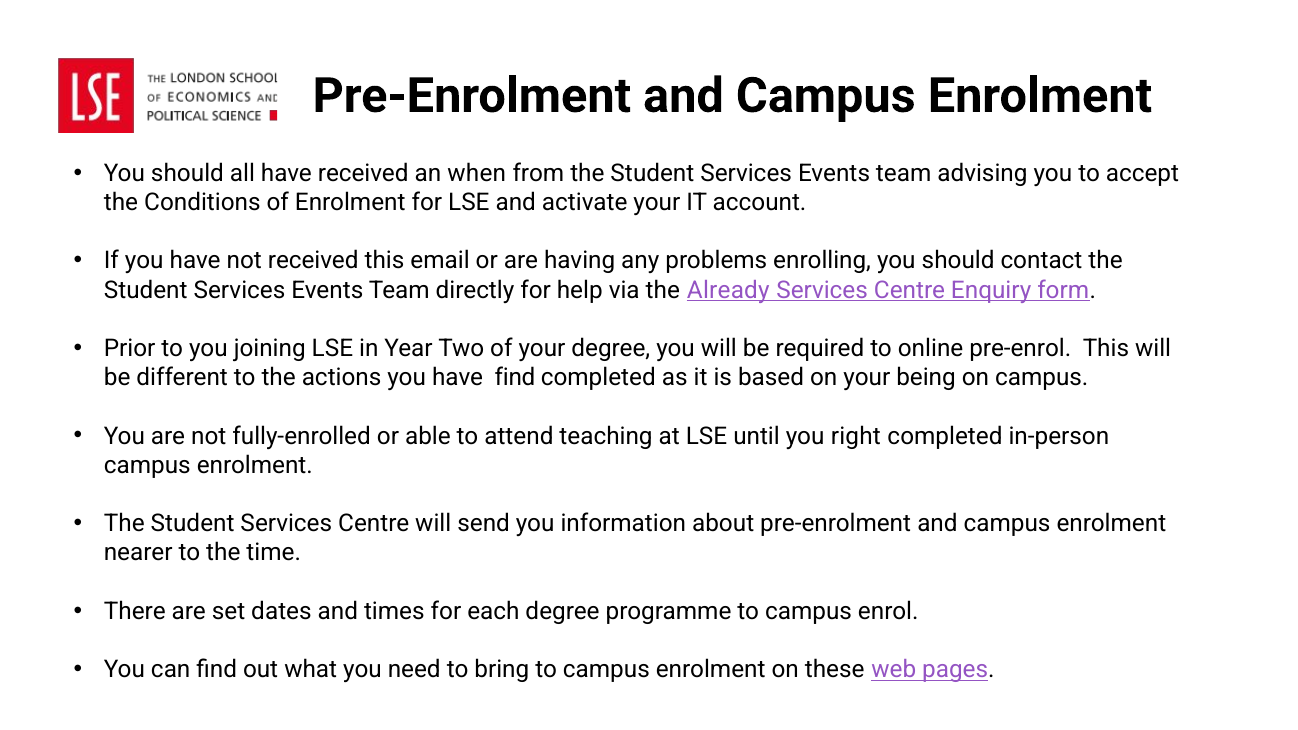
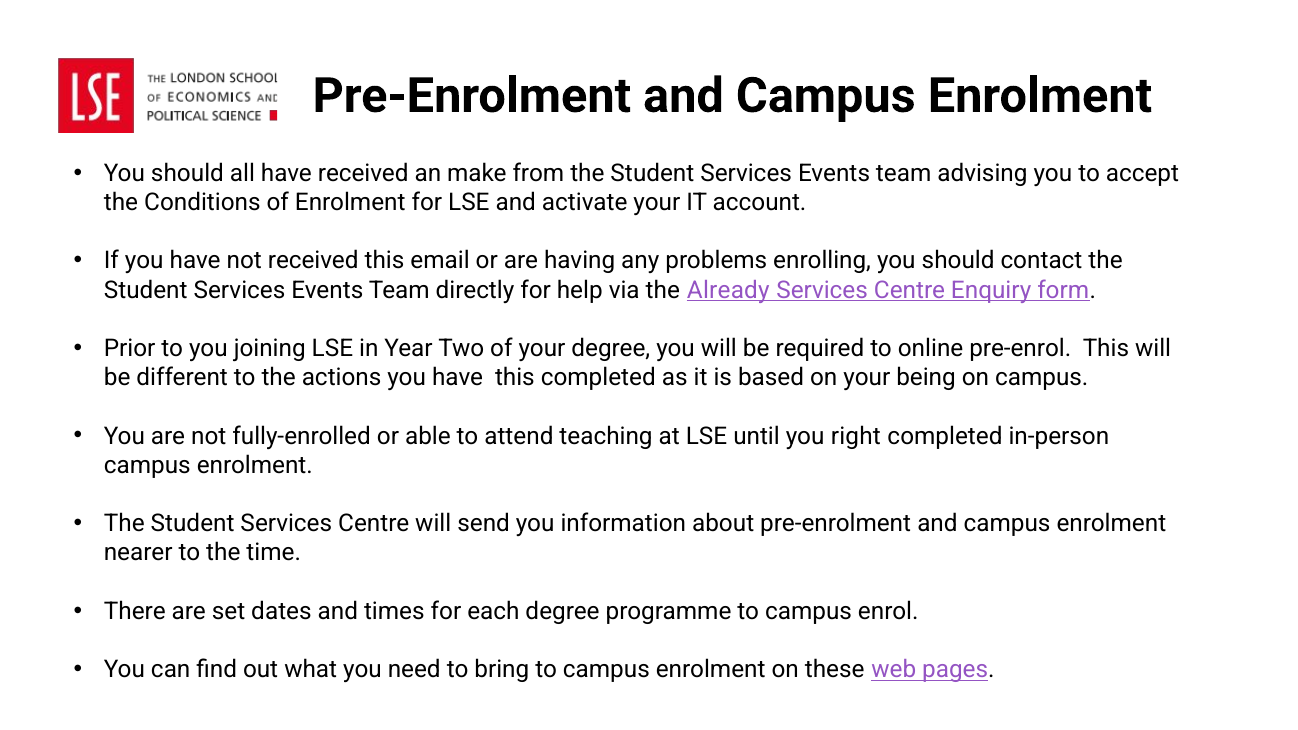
when: when -> make
have find: find -> this
